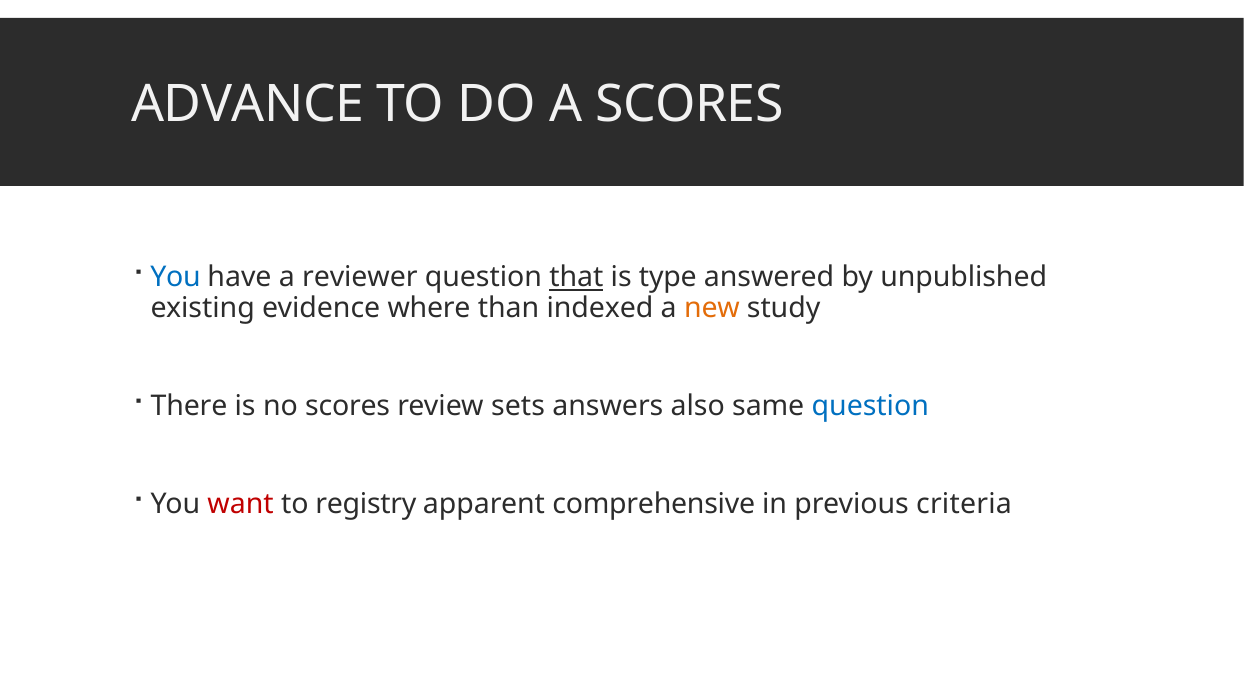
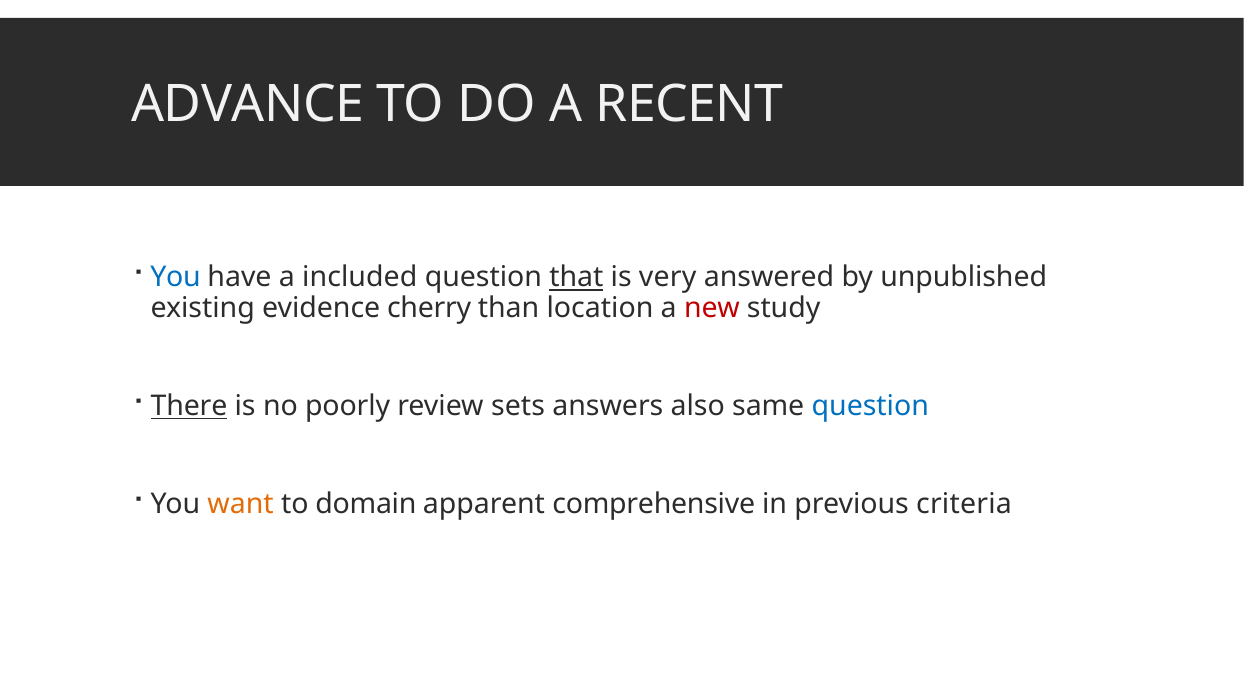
A SCORES: SCORES -> RECENT
reviewer: reviewer -> included
type: type -> very
where: where -> cherry
indexed: indexed -> location
new colour: orange -> red
There underline: none -> present
no scores: scores -> poorly
want colour: red -> orange
registry: registry -> domain
